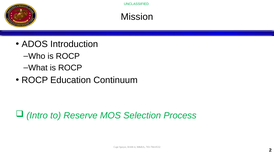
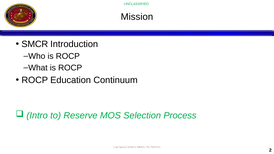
ADOS: ADOS -> SMCR
